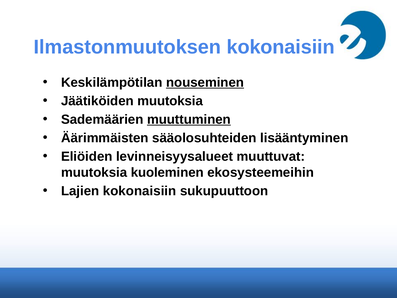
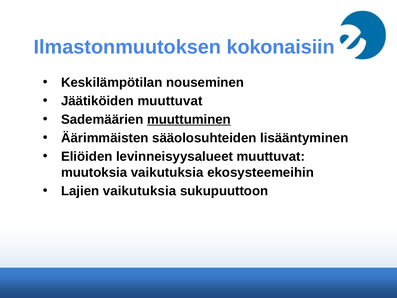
nouseminen underline: present -> none
Jäätiköiden muutoksia: muutoksia -> muuttuvat
muutoksia kuoleminen: kuoleminen -> vaikutuksia
Lajien kokonaisiin: kokonaisiin -> vaikutuksia
